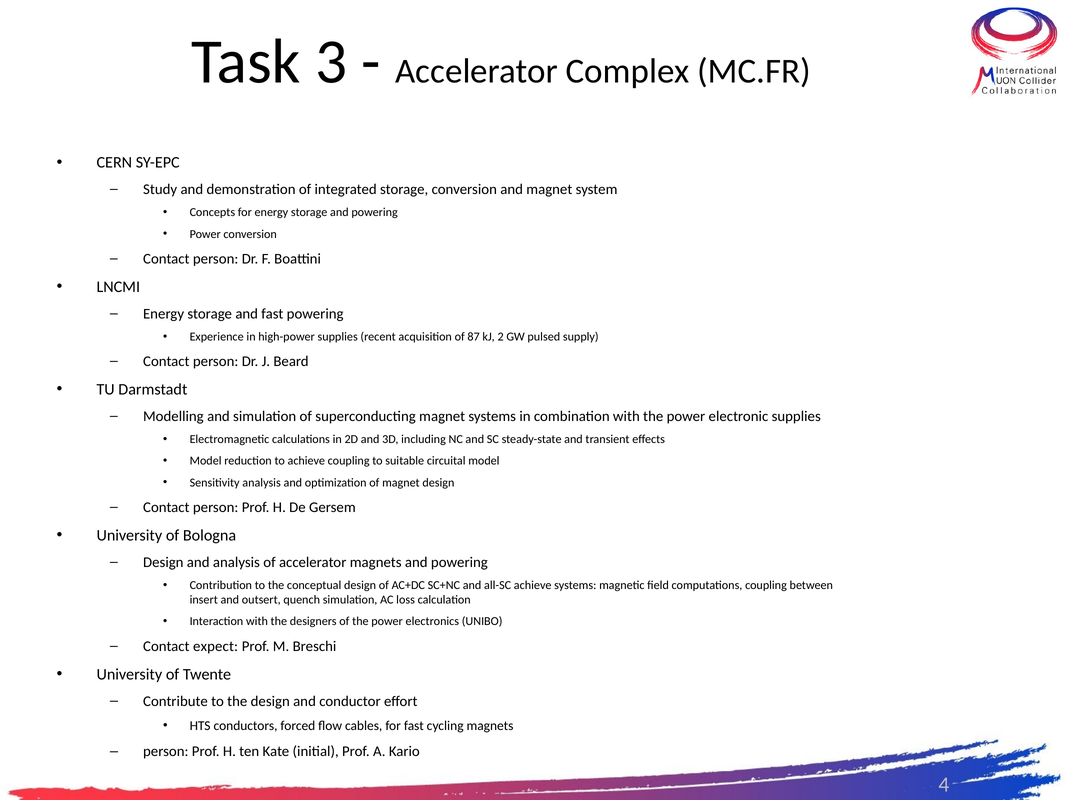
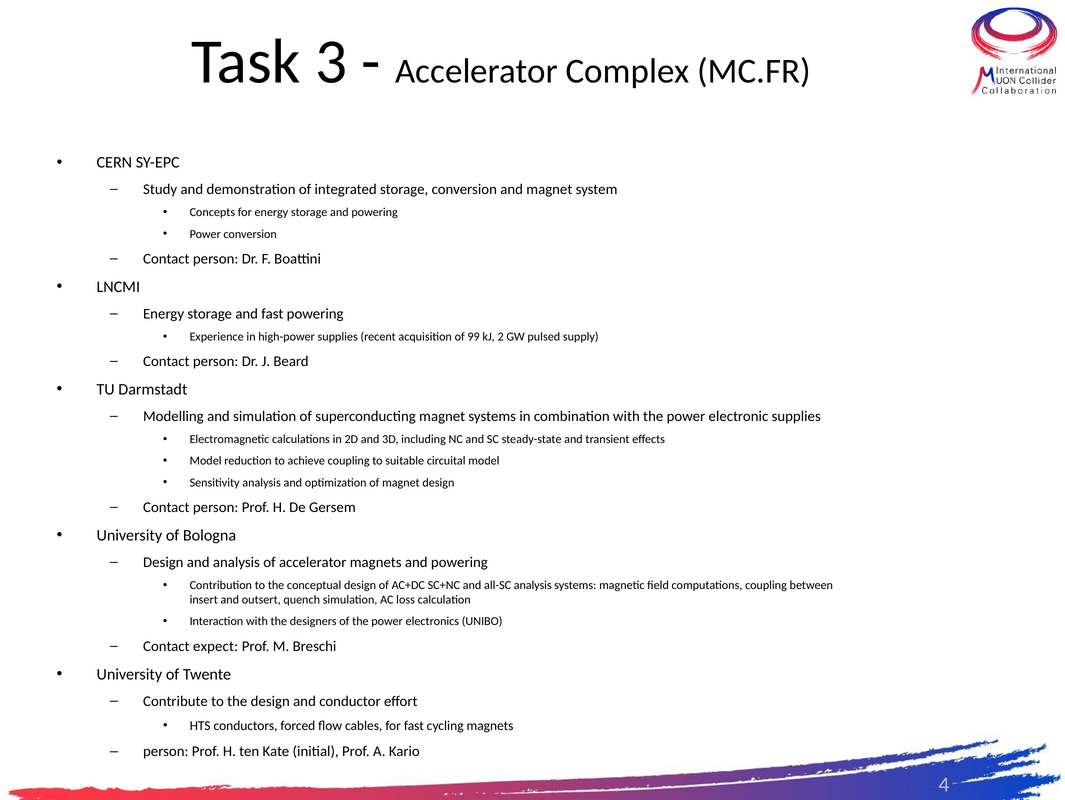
87: 87 -> 99
all-SC achieve: achieve -> analysis
